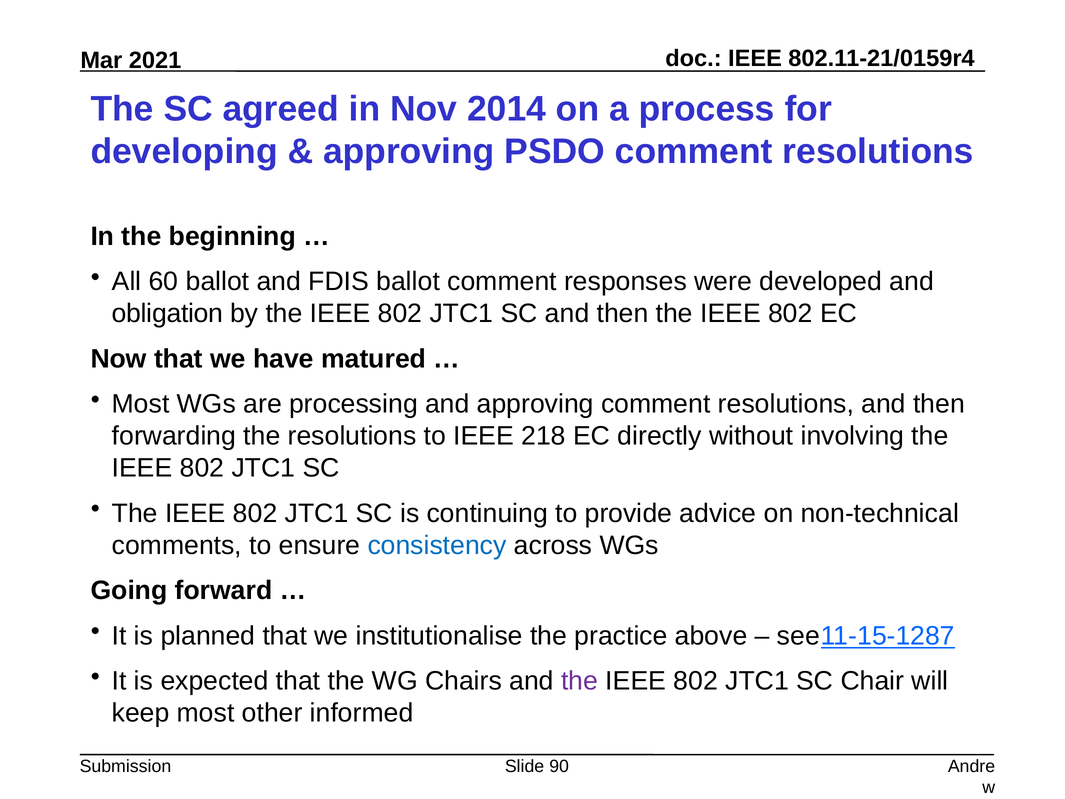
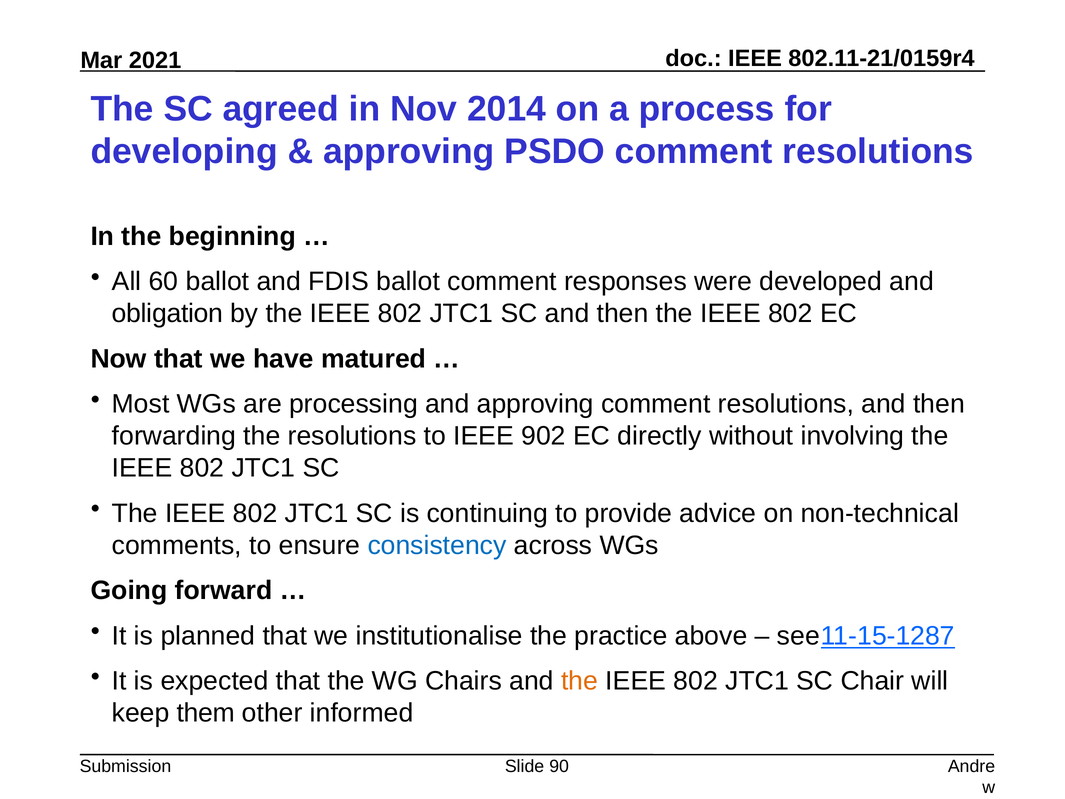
218: 218 -> 902
the at (580, 681) colour: purple -> orange
keep most: most -> them
